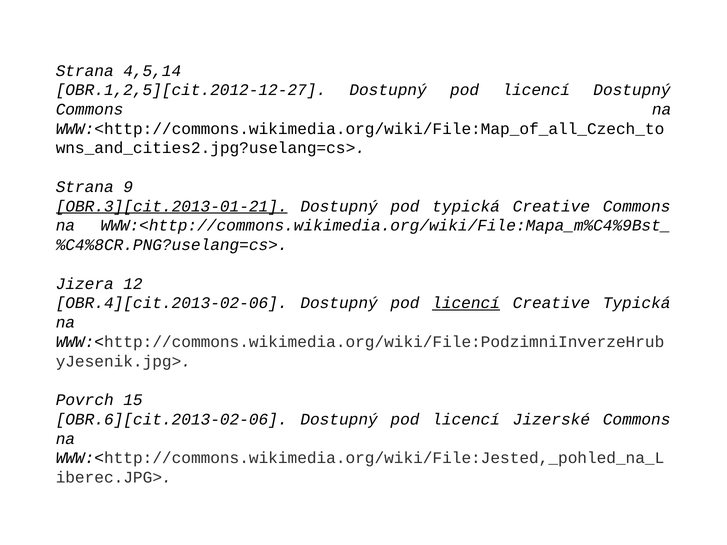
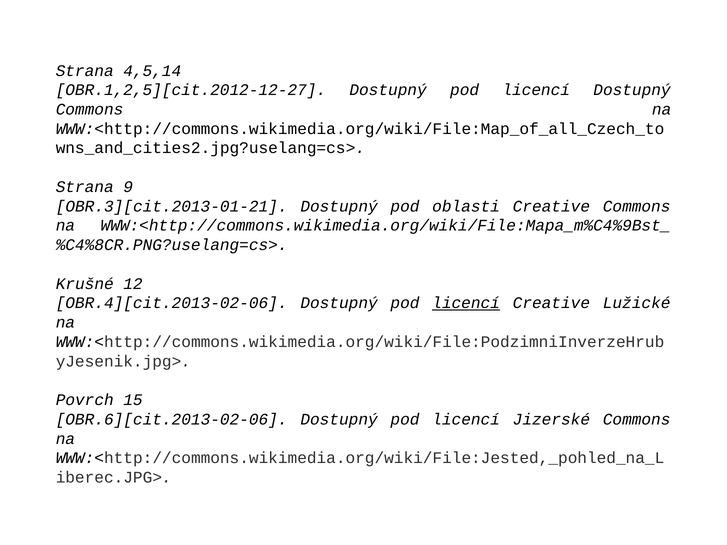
OBR.3][cit.2013-01-21 underline: present -> none
pod typická: typická -> oblasti
Jizera: Jizera -> Krušné
Creative Typická: Typická -> Lužické
